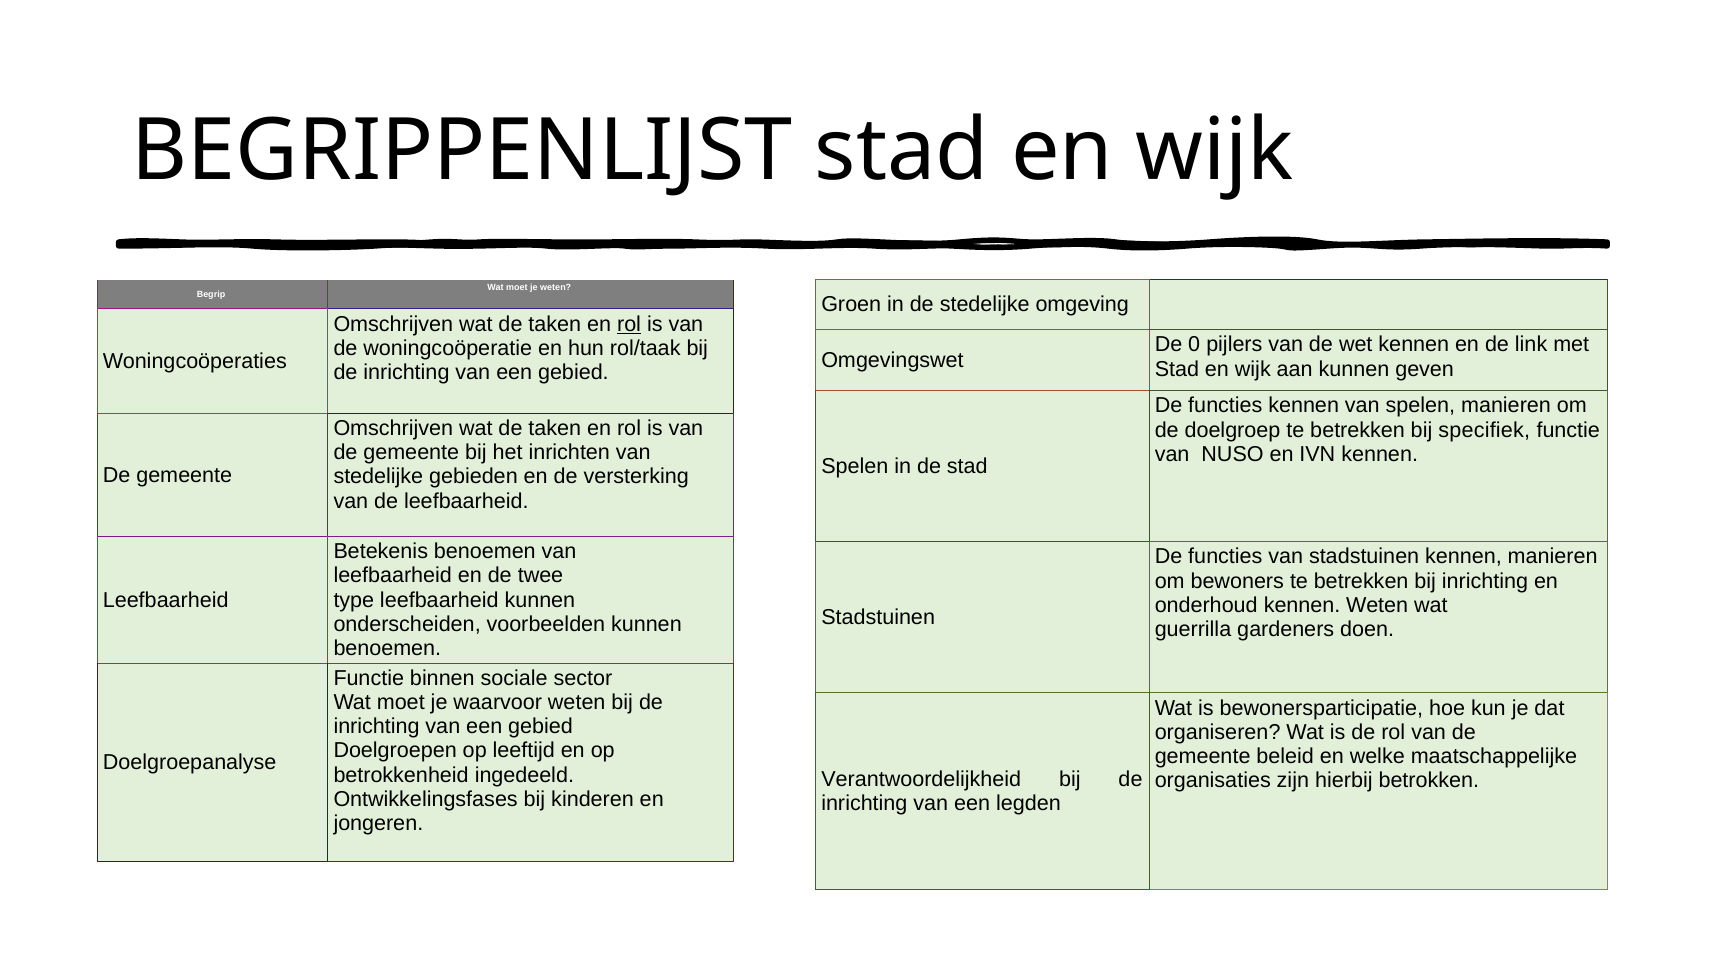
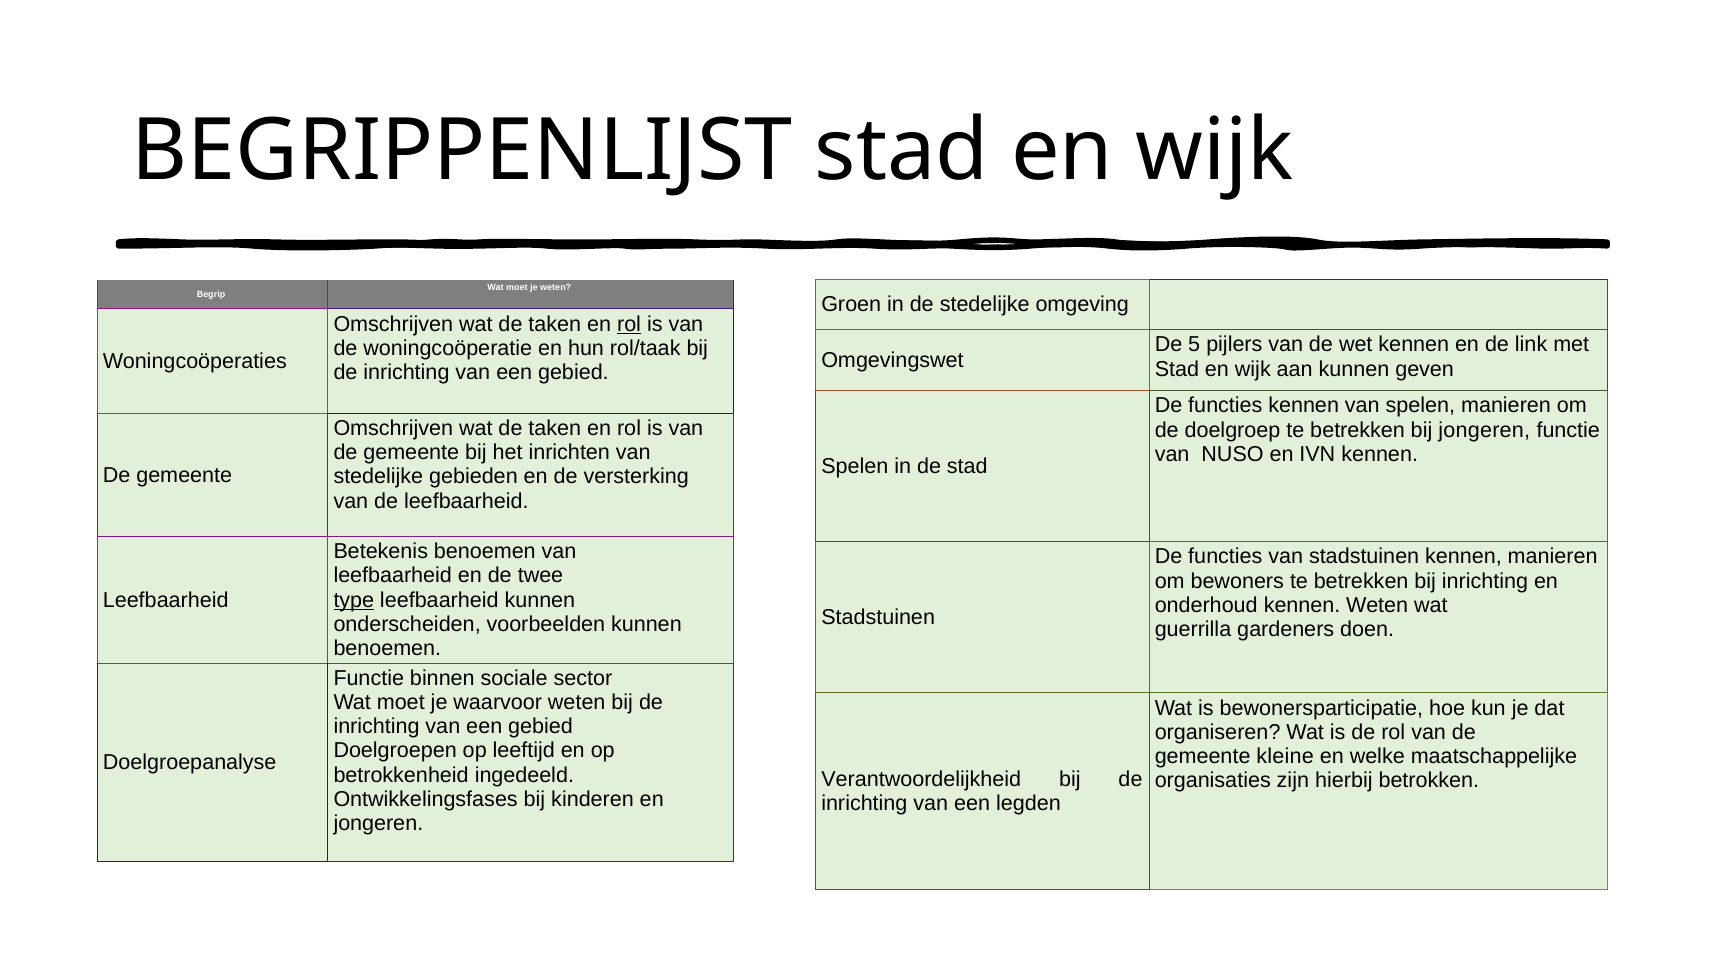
0: 0 -> 5
bij specifiek: specifiek -> jongeren
type underline: none -> present
beleid: beleid -> kleine
